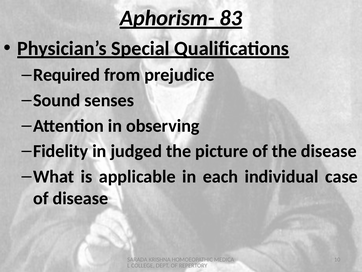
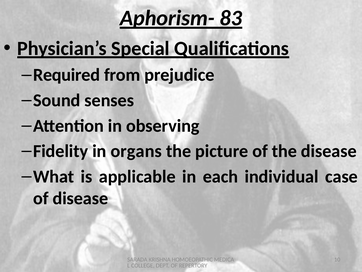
judged: judged -> organs
